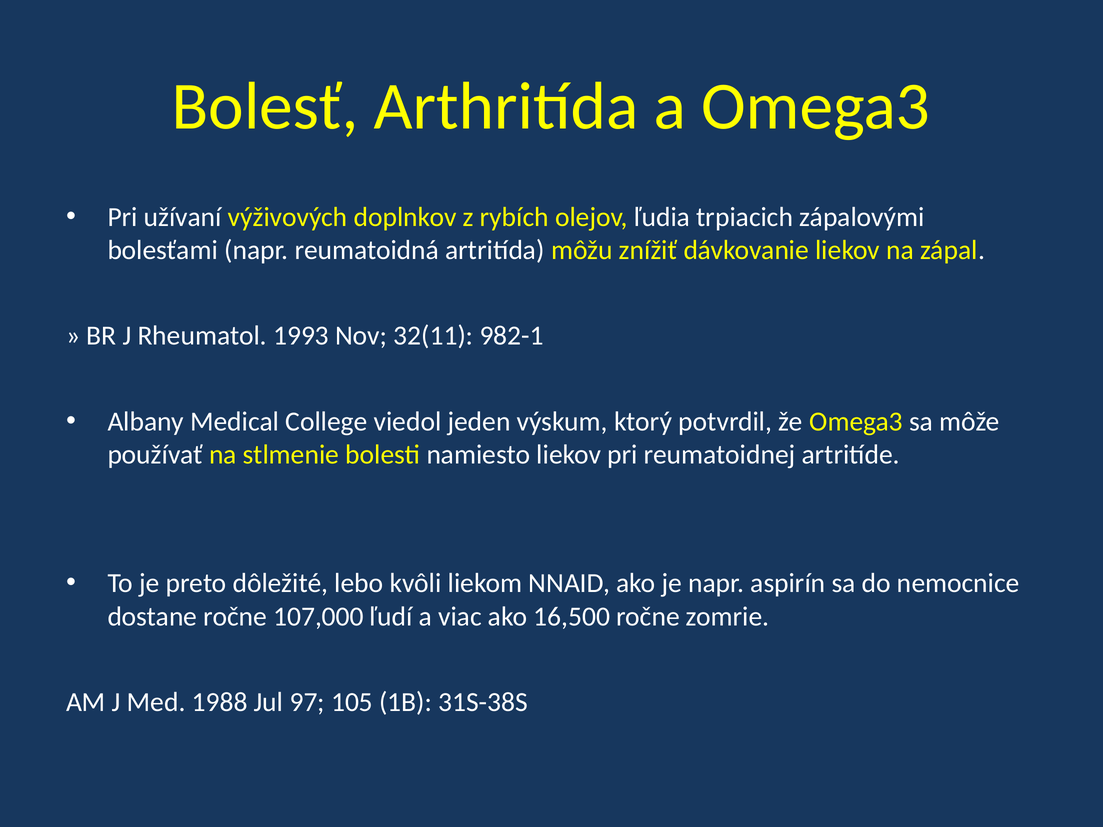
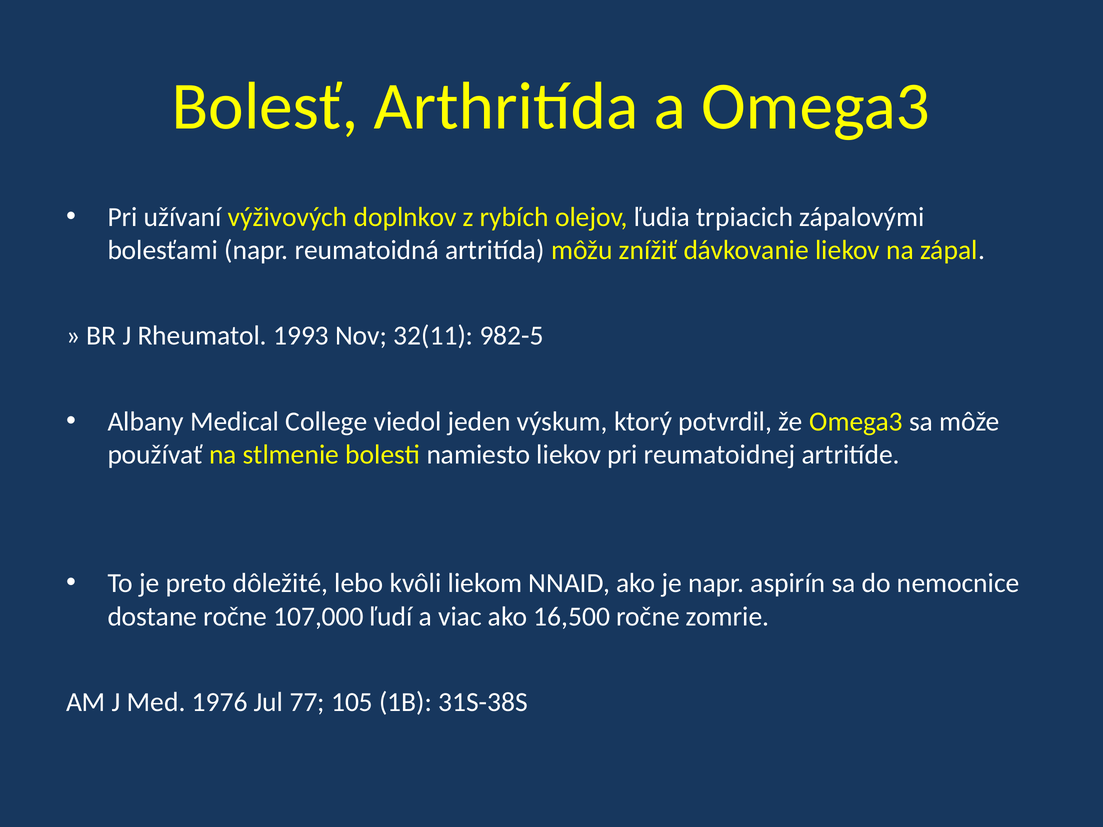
982-1: 982-1 -> 982-5
1988: 1988 -> 1976
97: 97 -> 77
